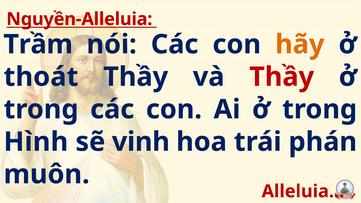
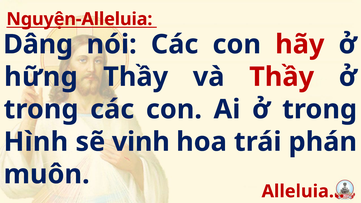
Nguyền-Alleluia: Nguyền-Alleluia -> Nguyện-Alleluia
Trầm: Trầm -> Dâng
hãy colour: orange -> red
thoát: thoát -> hững
